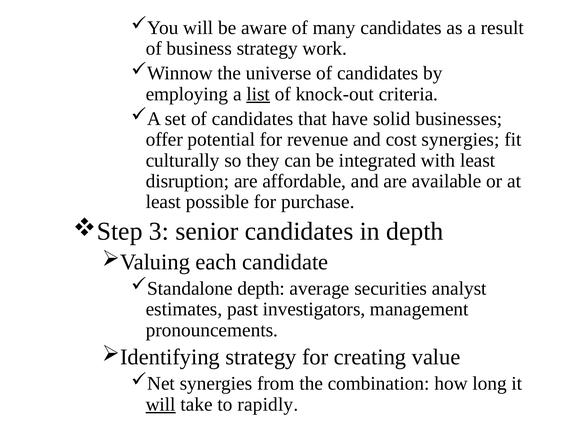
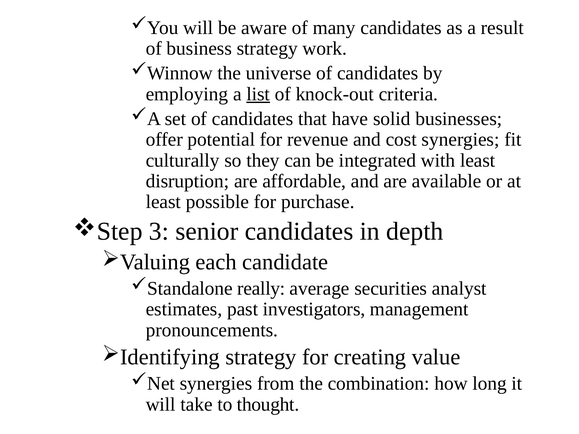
depth at (261, 289): depth -> really
will at (161, 405) underline: present -> none
rapidly: rapidly -> thought
